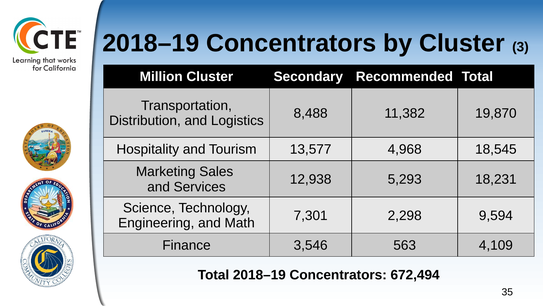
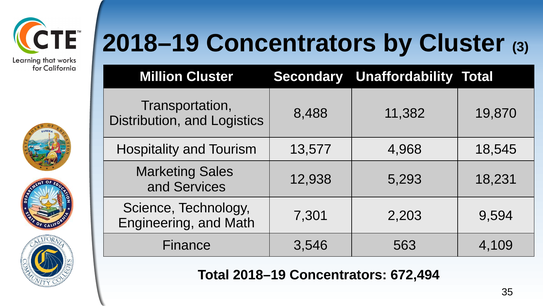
Recommended: Recommended -> Unaffordability
2,298: 2,298 -> 2,203
